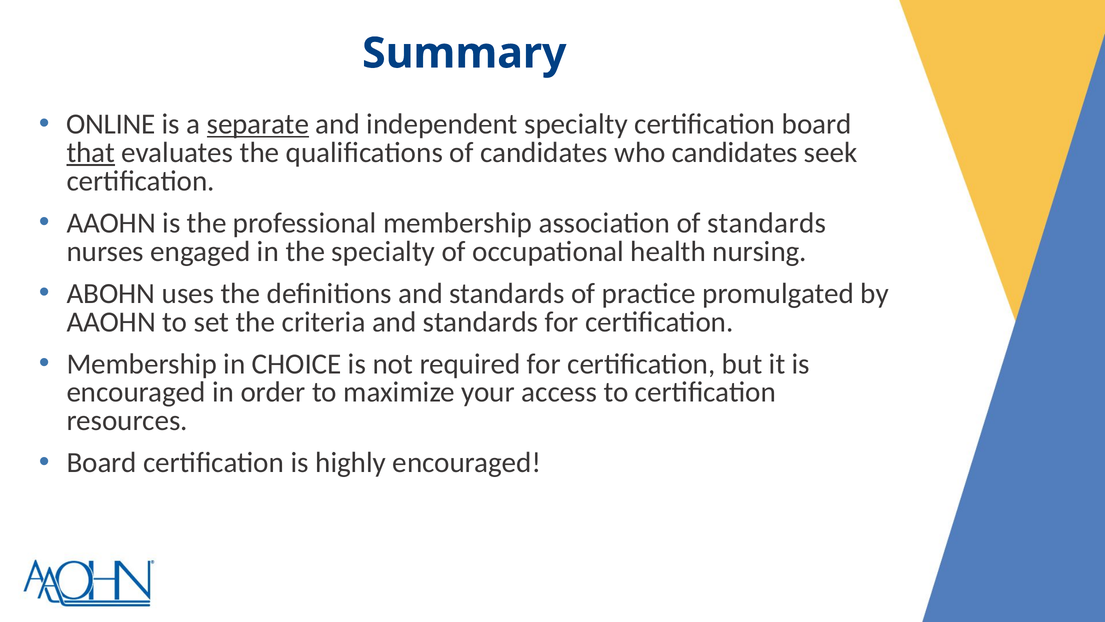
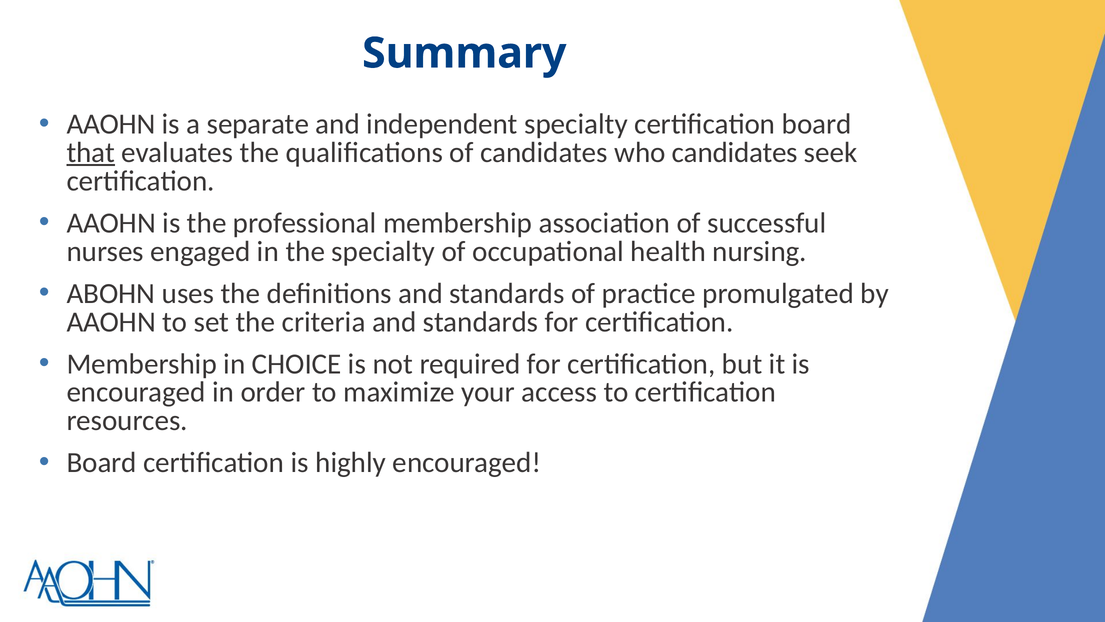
ONLINE at (111, 124): ONLINE -> AAOHN
separate underline: present -> none
of standards: standards -> successful
